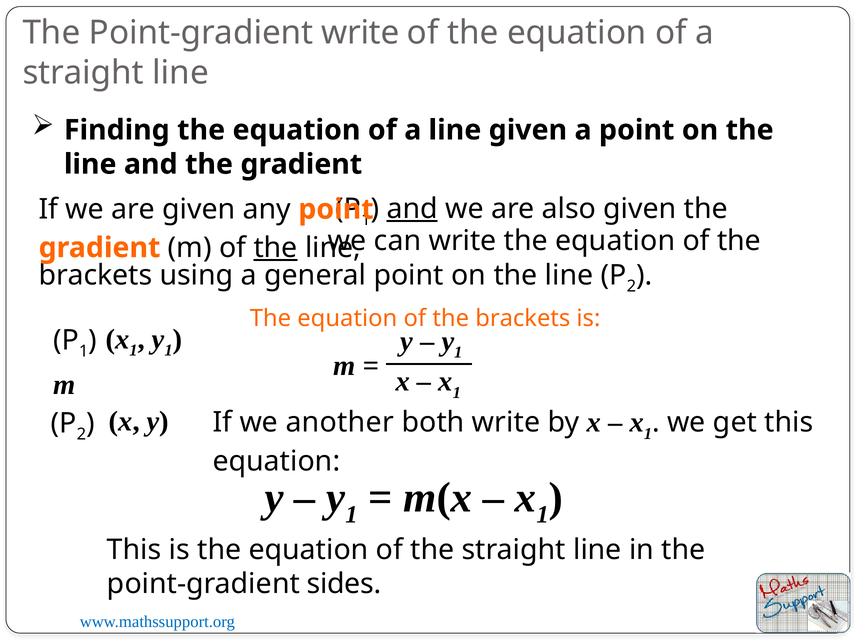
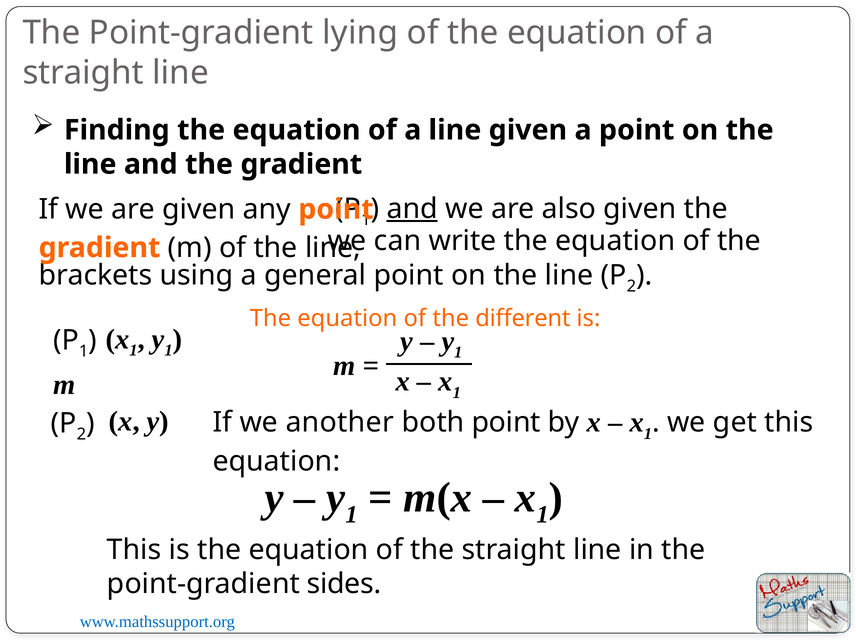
Point-gradient write: write -> lying
the at (276, 248) underline: present -> none
brackets at (523, 319): brackets -> different
both write: write -> point
